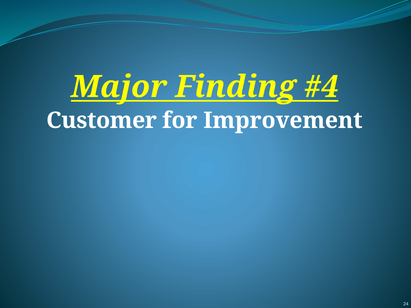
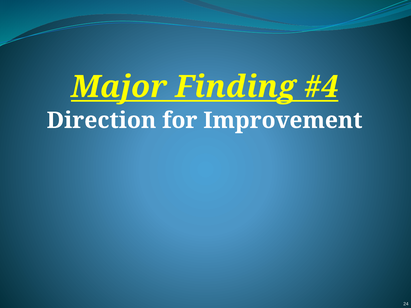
Customer: Customer -> Direction
